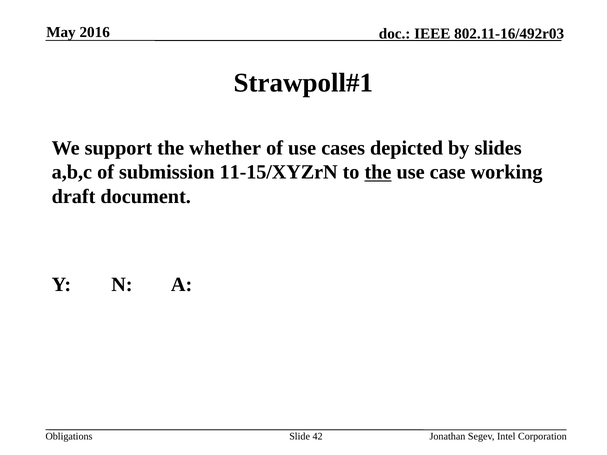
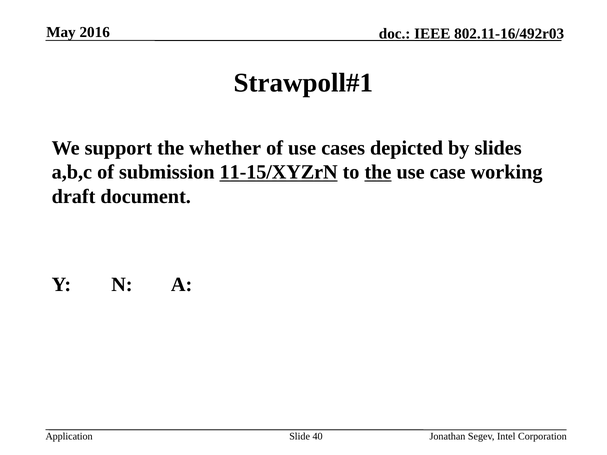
11-15/XYZrN underline: none -> present
Obligations: Obligations -> Application
42: 42 -> 40
